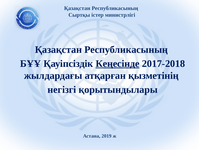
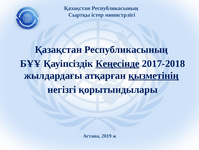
қызметінің underline: none -> present
